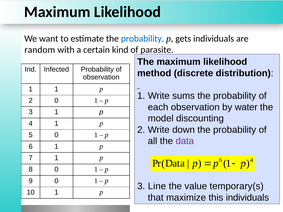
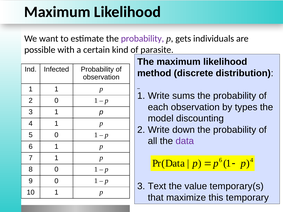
probability at (142, 39) colour: blue -> purple
random: random -> possible
water: water -> types
Line: Line -> Text
this individuals: individuals -> temporary
